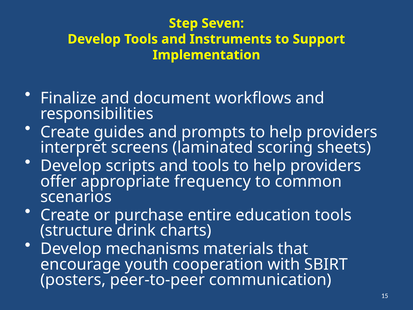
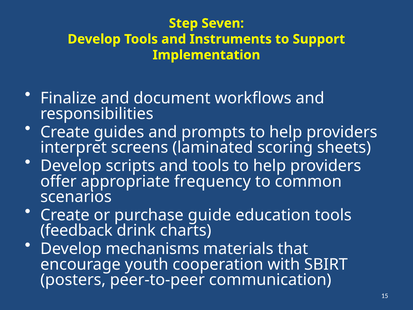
entire: entire -> guide
structure: structure -> feedback
